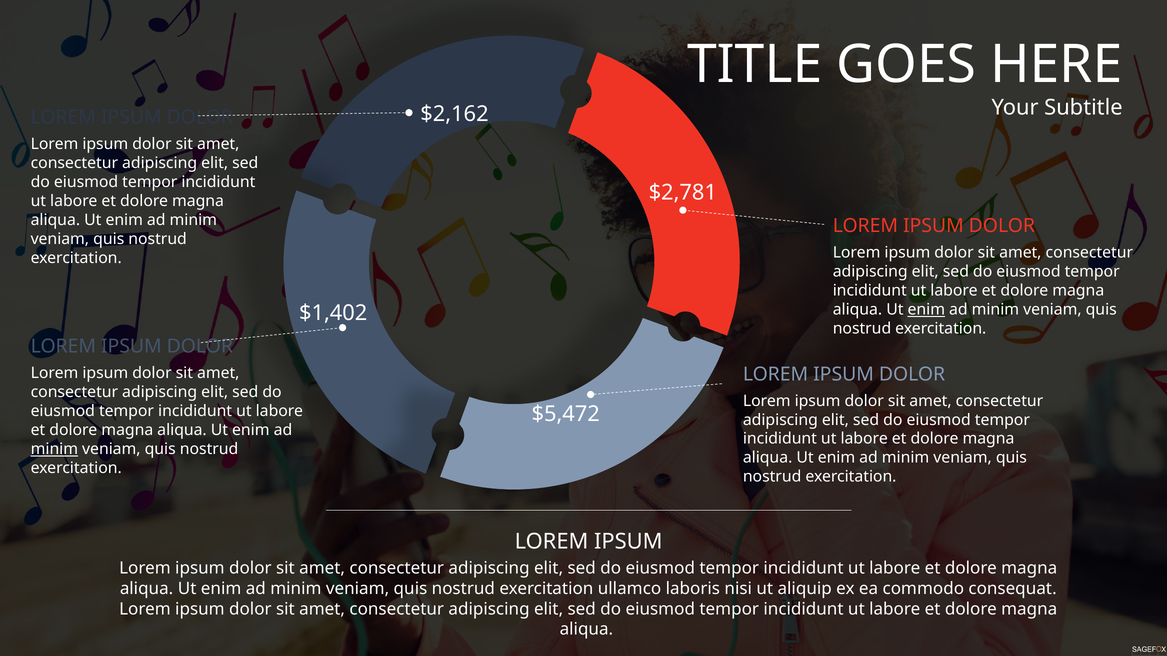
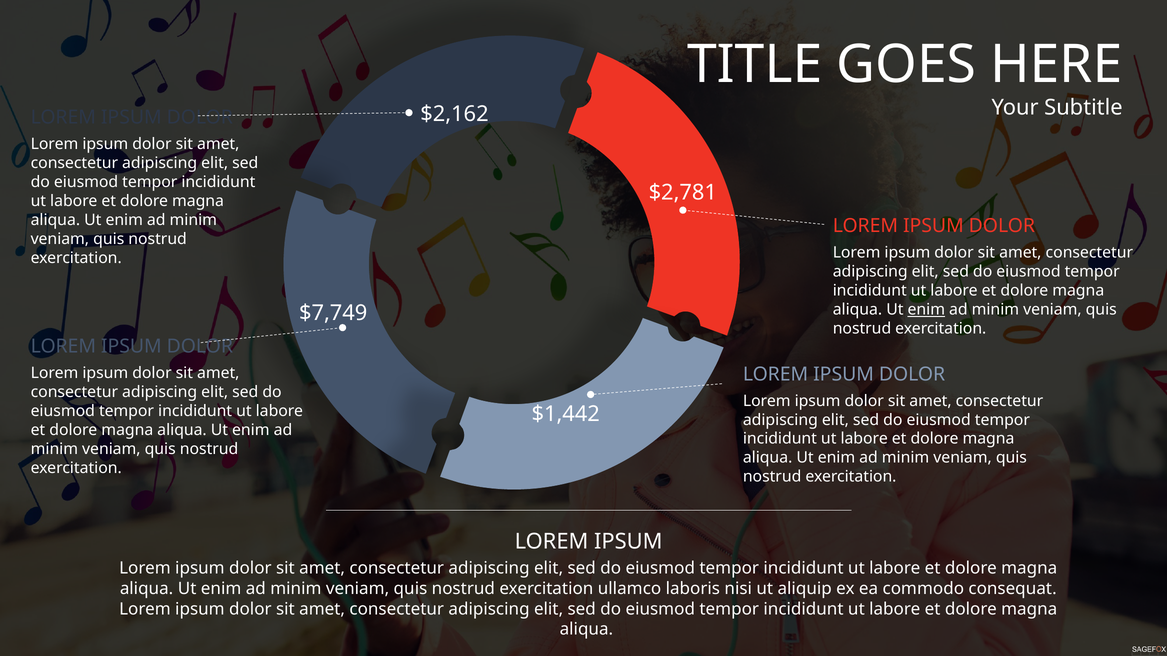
$1,402: $1,402 -> $7,749
$5,472: $5,472 -> $1,442
minim at (54, 449) underline: present -> none
